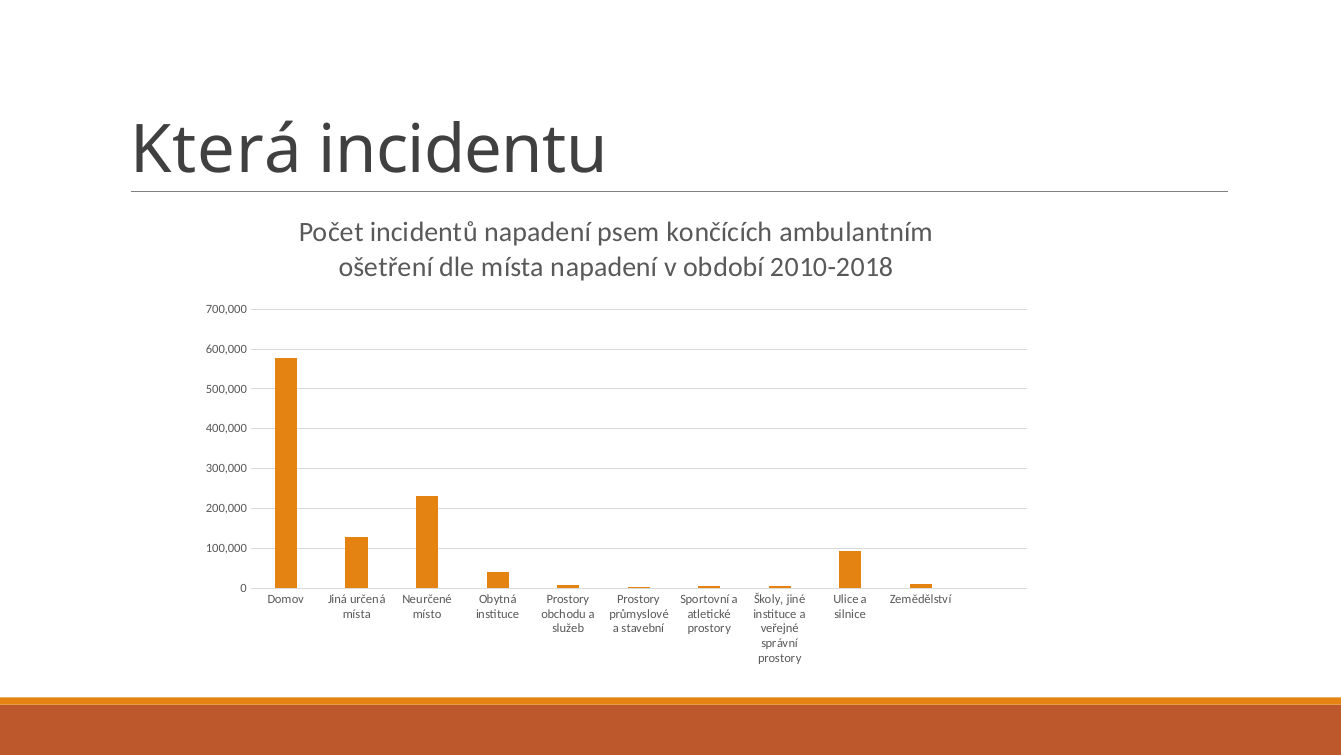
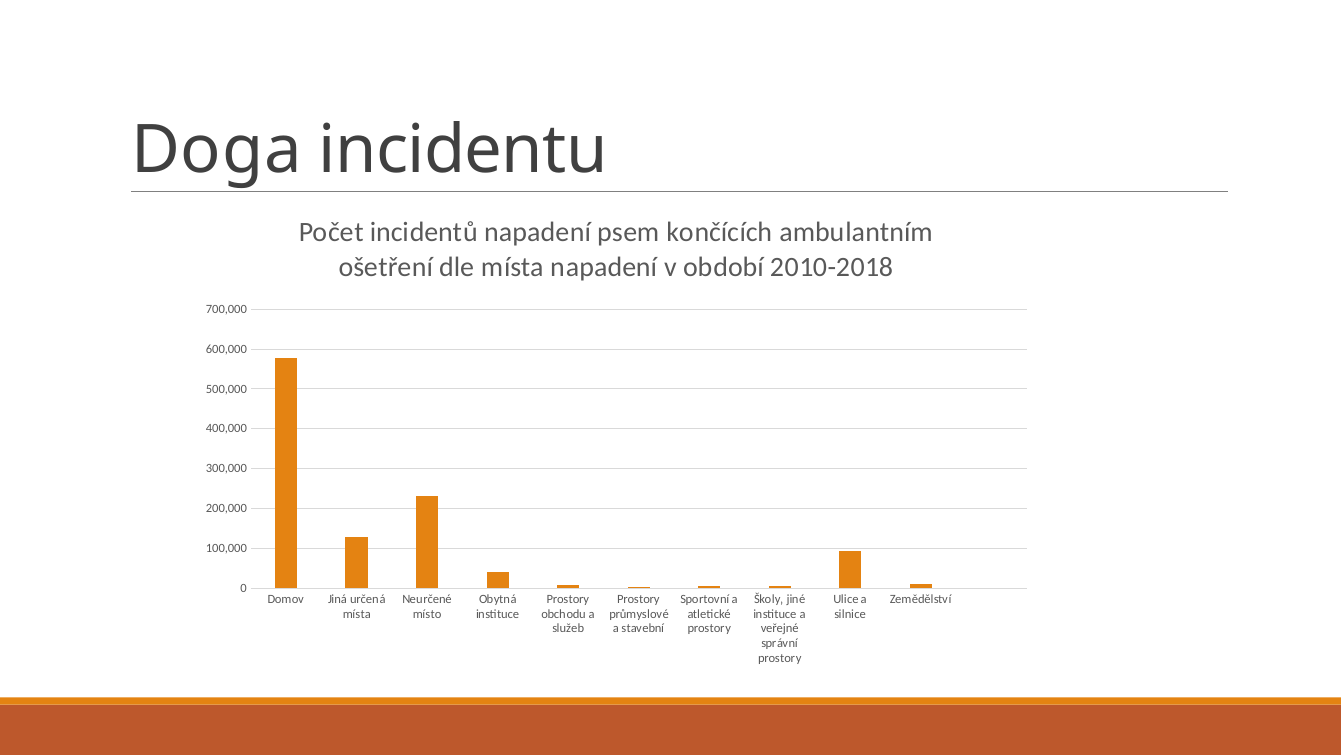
Která: Která -> Doga
